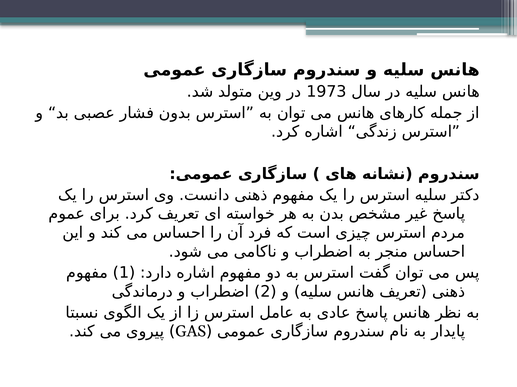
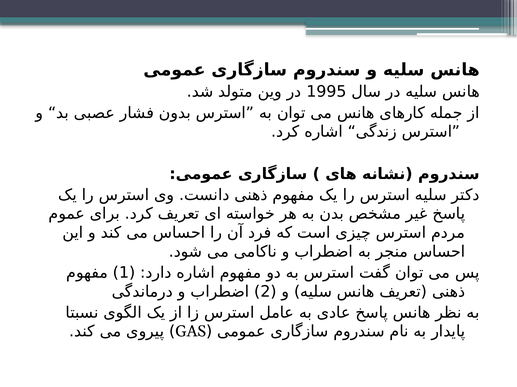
1973: 1973 -> 1995
